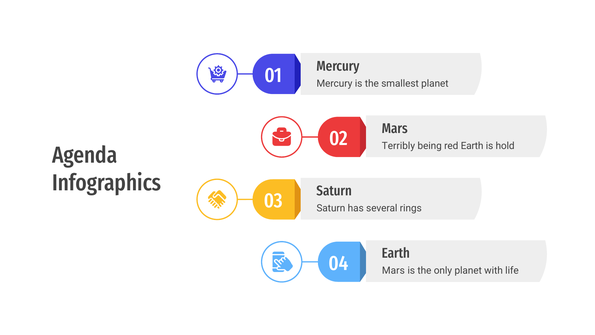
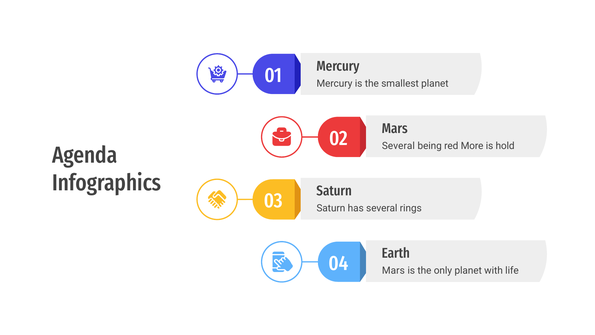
02 Terribly: Terribly -> Several
red Earth: Earth -> More
